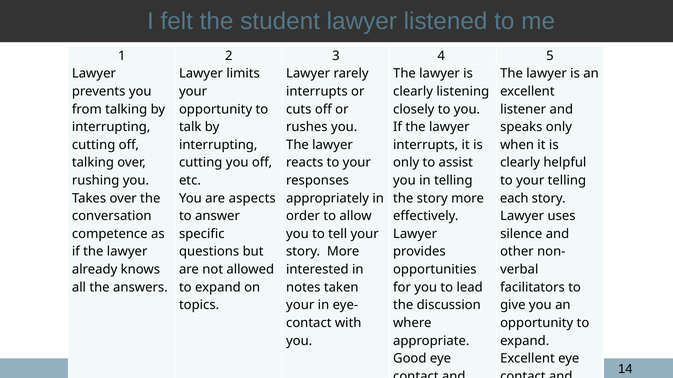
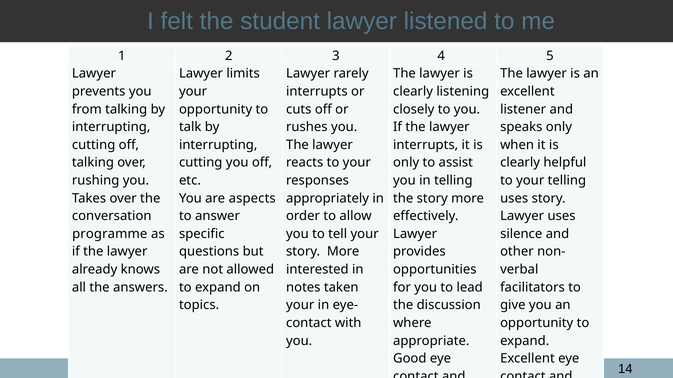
each at (514, 199): each -> uses
competence: competence -> programme
